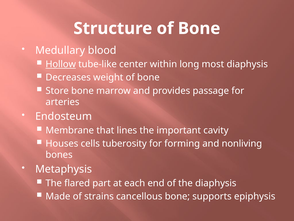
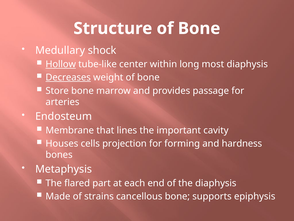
blood: blood -> shock
Decreases underline: none -> present
tuberosity: tuberosity -> projection
nonliving: nonliving -> hardness
